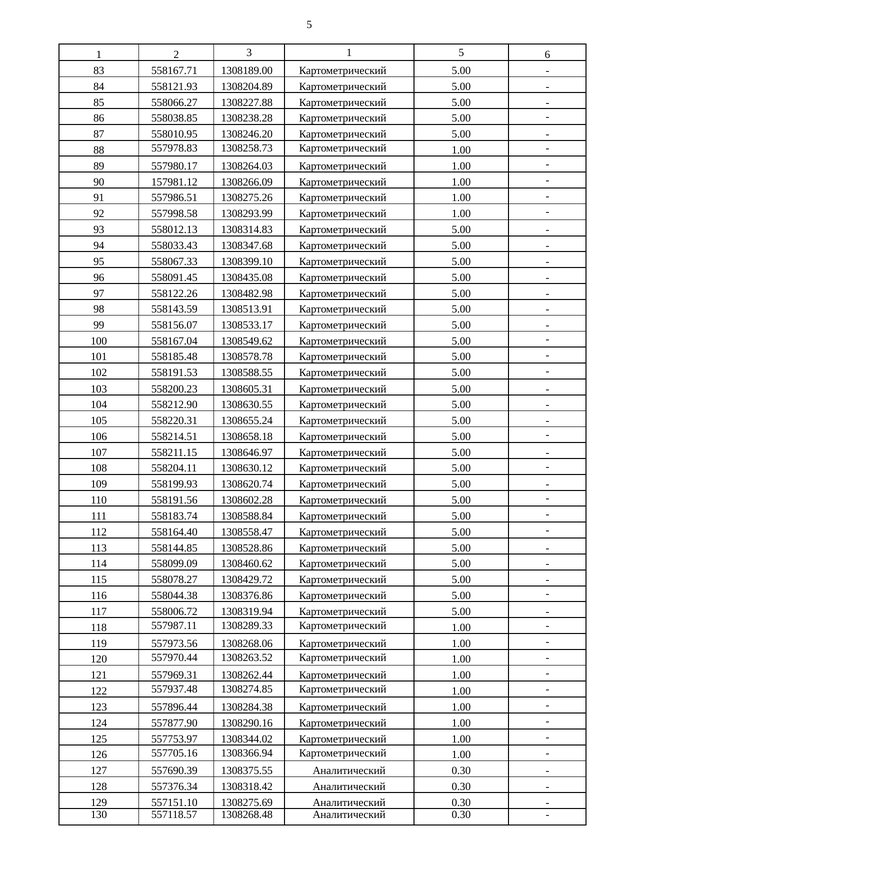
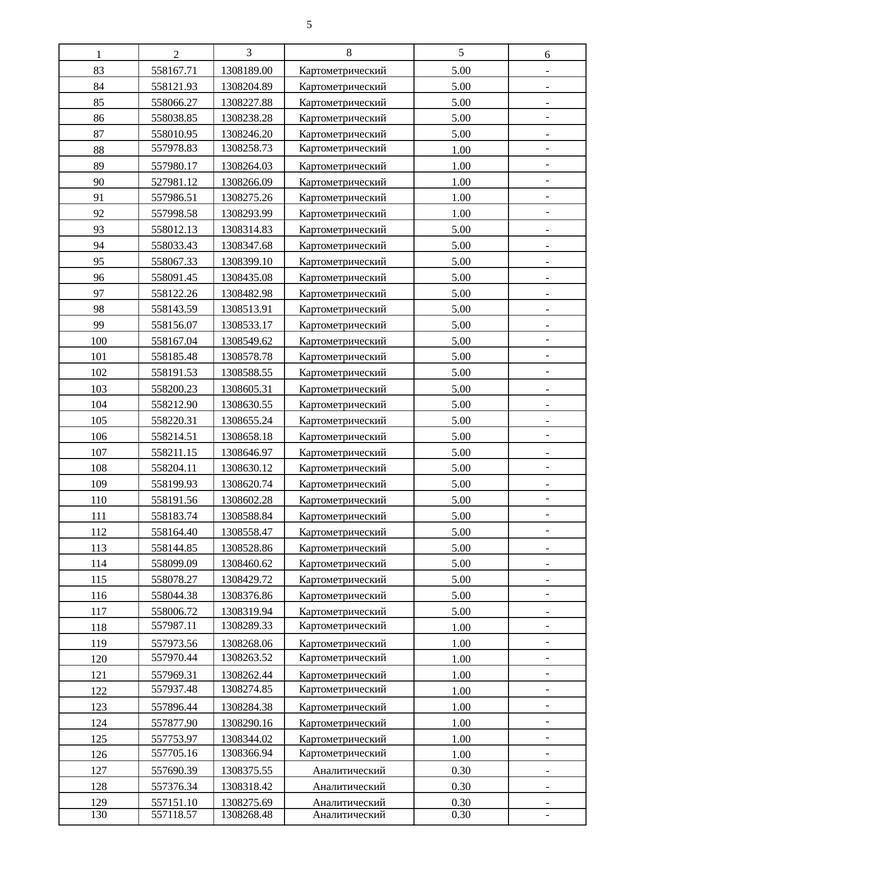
3 1: 1 -> 8
157981.12: 157981.12 -> 527981.12
